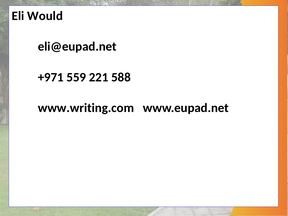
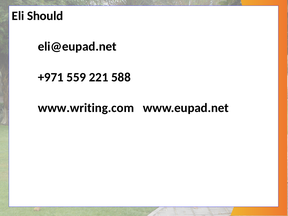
Would: Would -> Should
